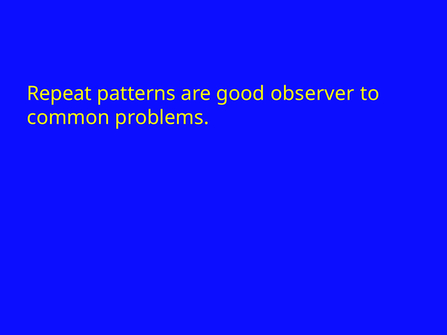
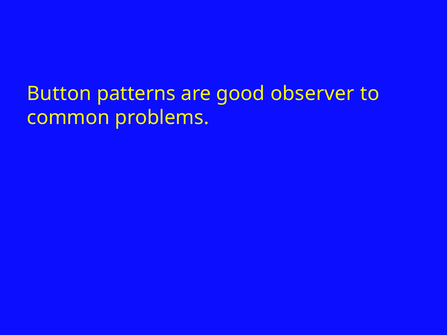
Repeat: Repeat -> Button
